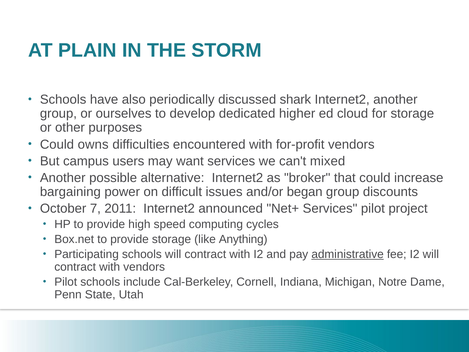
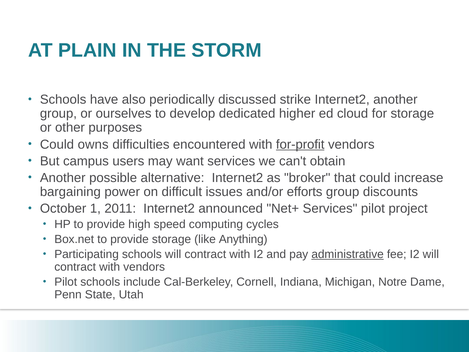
shark: shark -> strike
for-profit underline: none -> present
mixed: mixed -> obtain
began: began -> efforts
7: 7 -> 1
